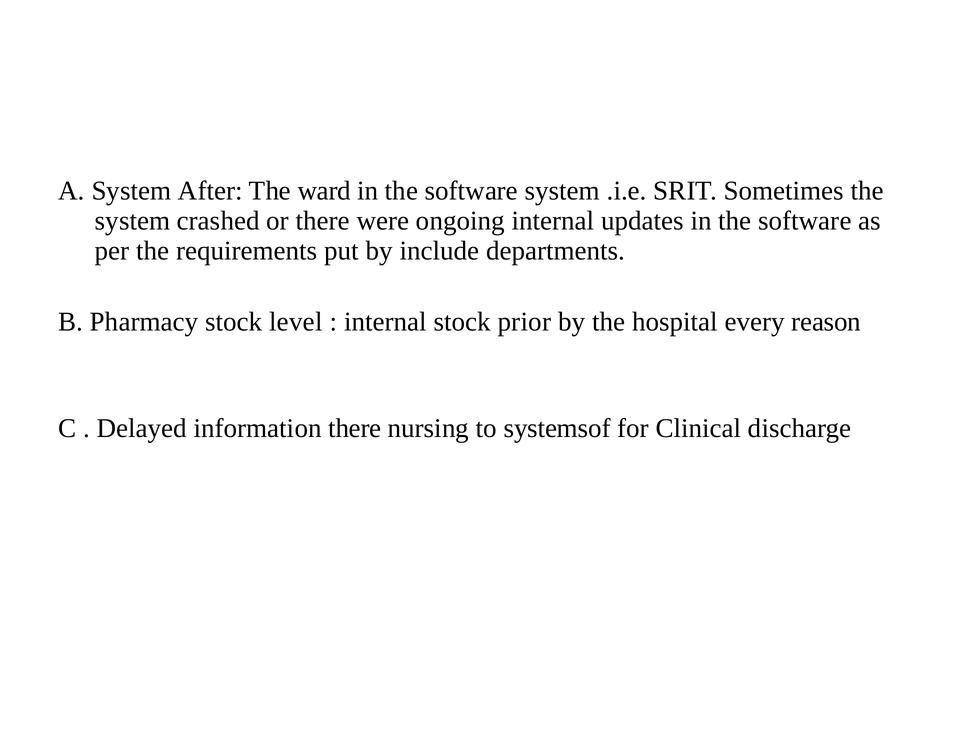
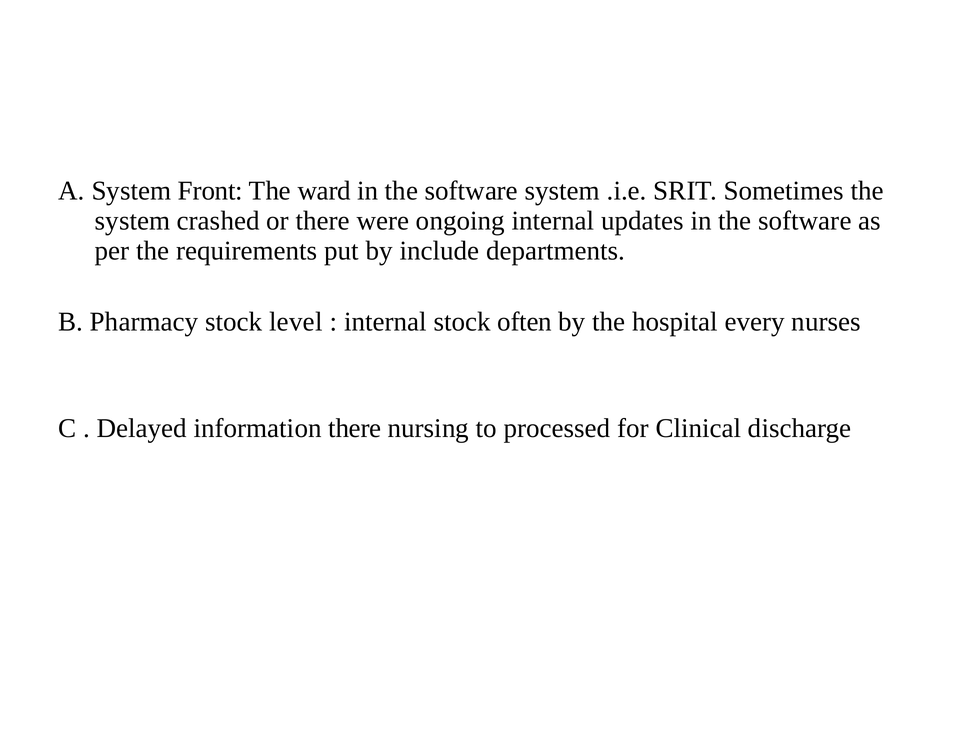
After: After -> Front
prior: prior -> often
reason: reason -> nurses
systemsof: systemsof -> processed
